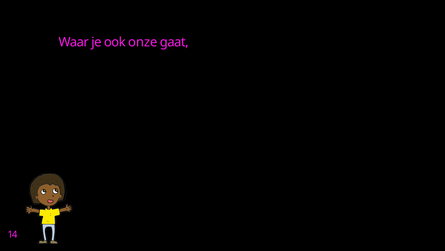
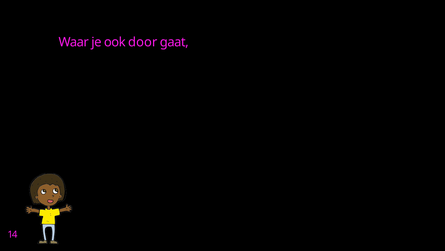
onze: onze -> door
